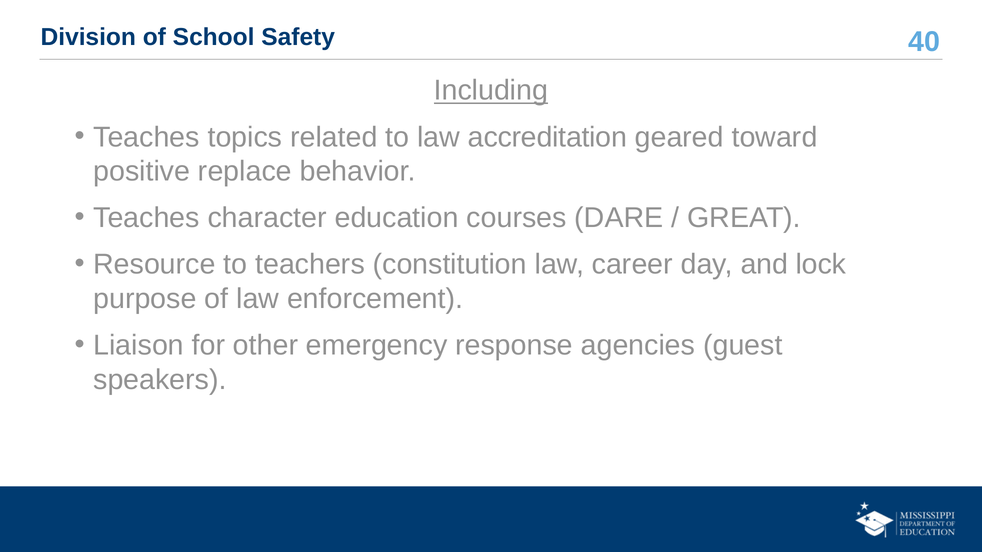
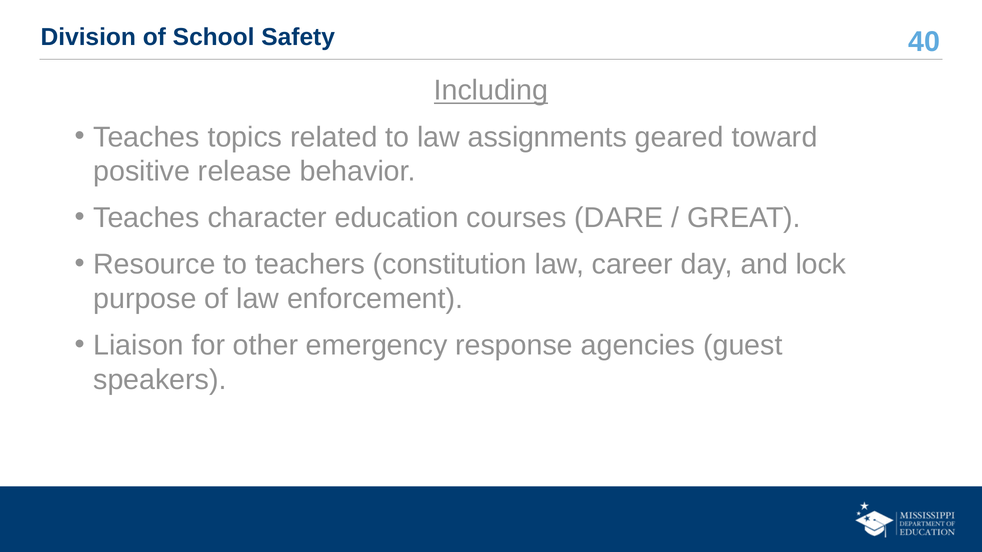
accreditation: accreditation -> assignments
replace: replace -> release
